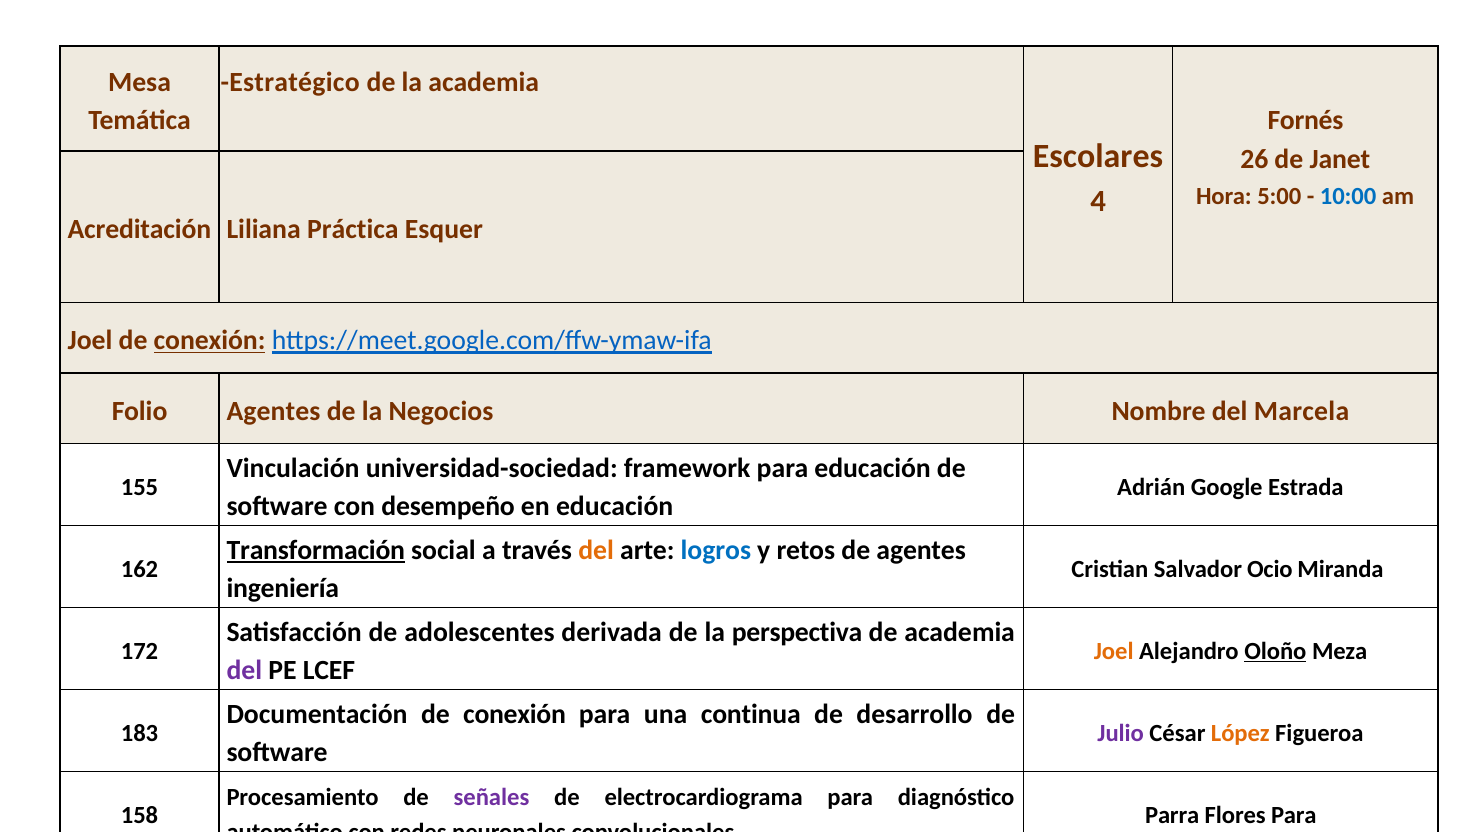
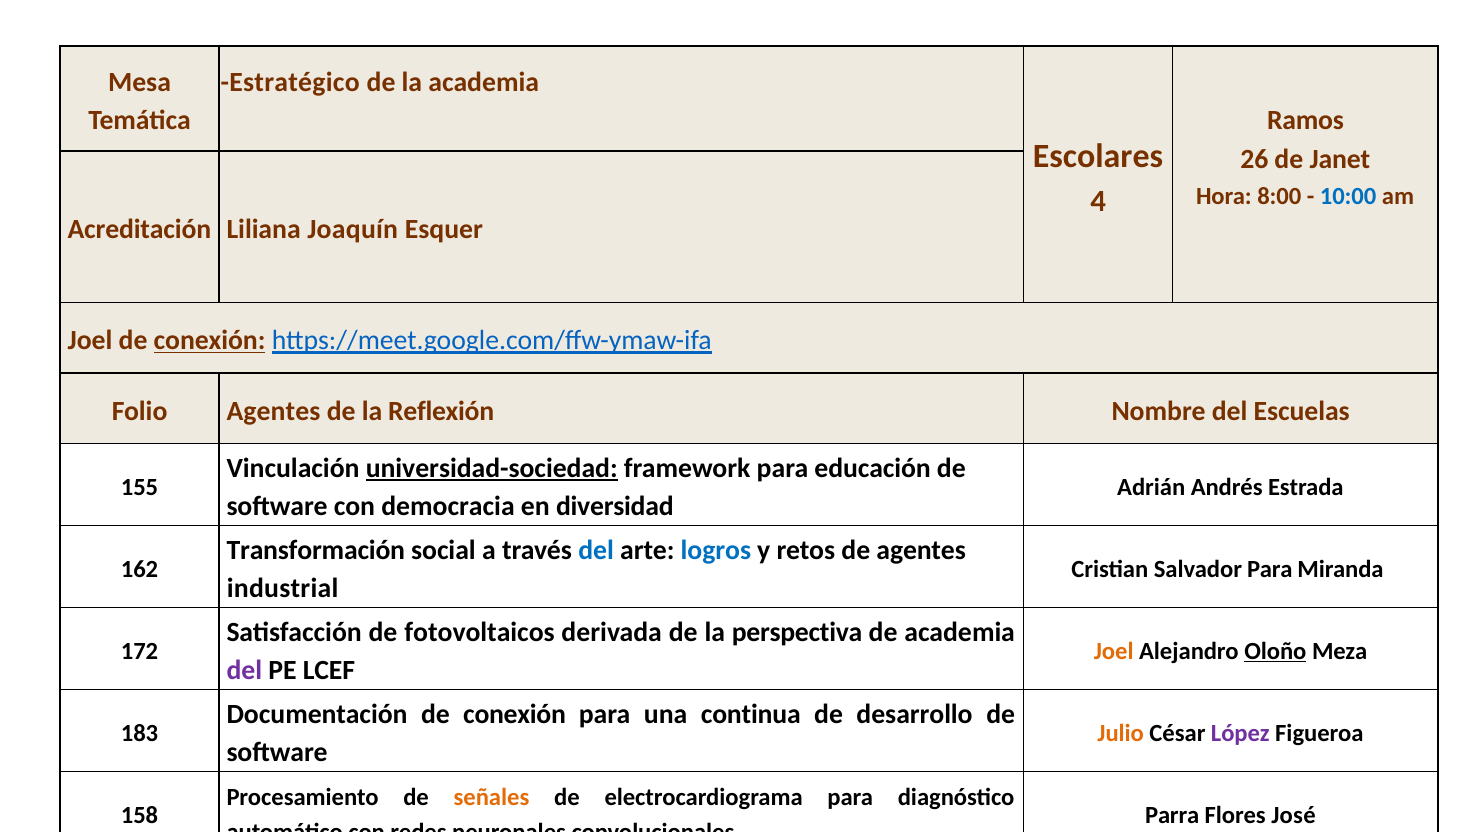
Fornés: Fornés -> Ramos
5:00: 5:00 -> 8:00
Práctica: Práctica -> Joaquín
Negocios: Negocios -> Reflexión
Marcela: Marcela -> Escuelas
universidad-sociedad underline: none -> present
Google: Google -> Andrés
desempeño: desempeño -> democracia
en educación: educación -> diversidad
Transformación underline: present -> none
del at (596, 550) colour: orange -> blue
Salvador Ocio: Ocio -> Para
ingeniería: ingeniería -> industrial
adolescentes: adolescentes -> fotovoltaicos
Julio colour: purple -> orange
López colour: orange -> purple
señales colour: purple -> orange
Flores Para: Para -> José
